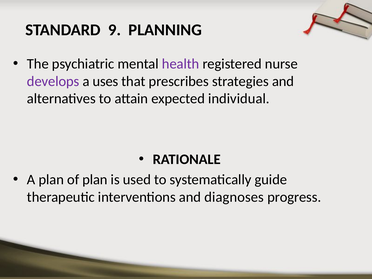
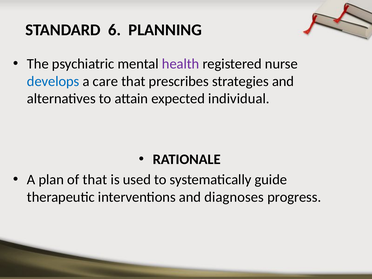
9: 9 -> 6
develops colour: purple -> blue
uses: uses -> care
of plan: plan -> that
